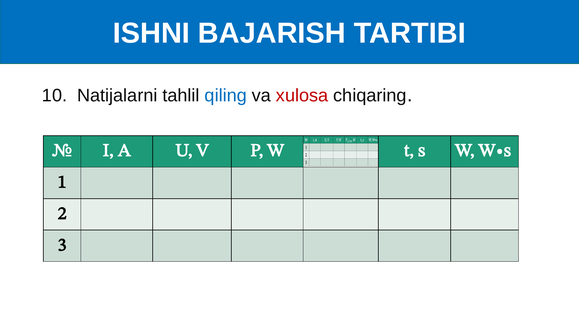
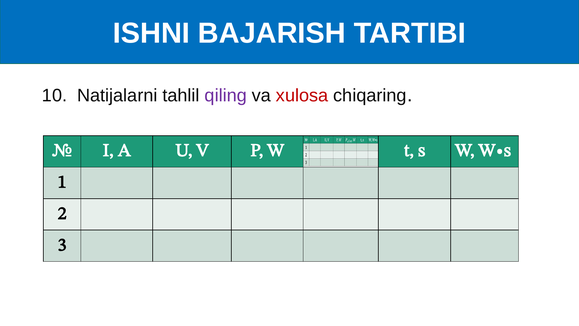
qiling colour: blue -> purple
